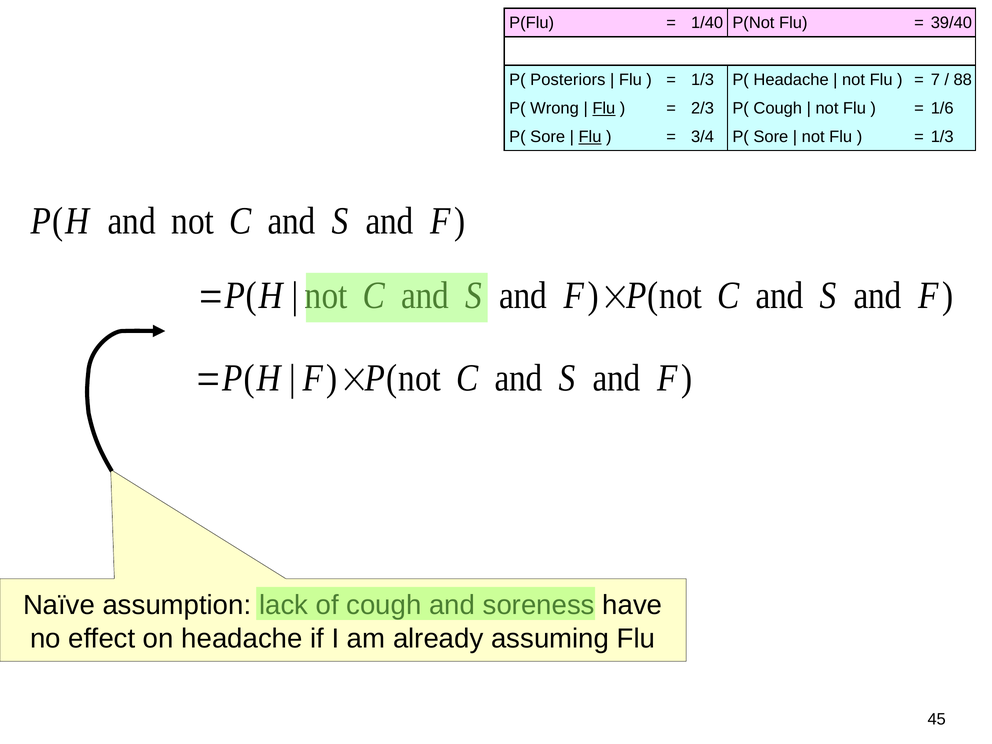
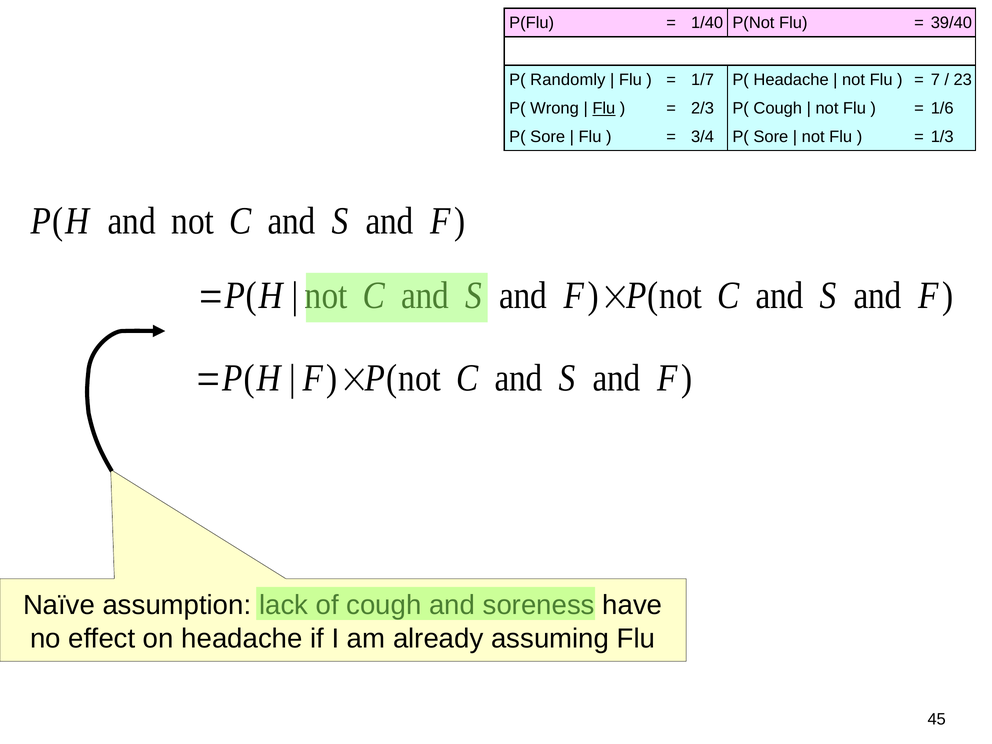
Posteriors: Posteriors -> Randomly
1/3 at (703, 80): 1/3 -> 1/7
88: 88 -> 23
Flu at (590, 137) underline: present -> none
